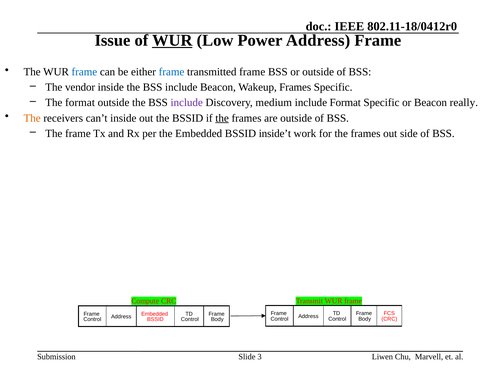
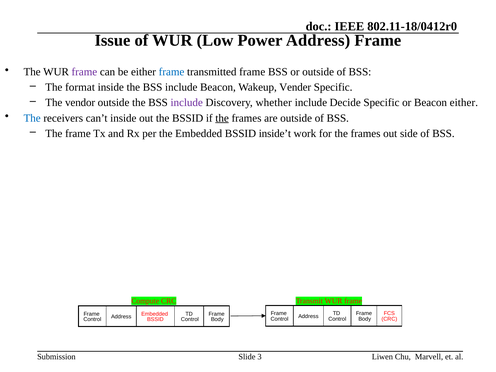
WUR at (172, 40) underline: present -> none
frame at (84, 72) colour: blue -> purple
vendor: vendor -> format
Wakeup Frames: Frames -> Vender
The format: format -> vendor
medium: medium -> whether
include Format: Format -> Decide
Beacon really: really -> either
The at (32, 118) colour: orange -> blue
